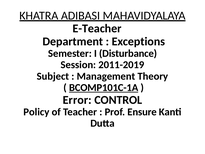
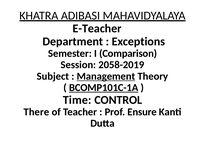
Disturbance: Disturbance -> Comparison
2011-2019: 2011-2019 -> 2058-2019
Management underline: none -> present
Error: Error -> Time
Policy: Policy -> There
